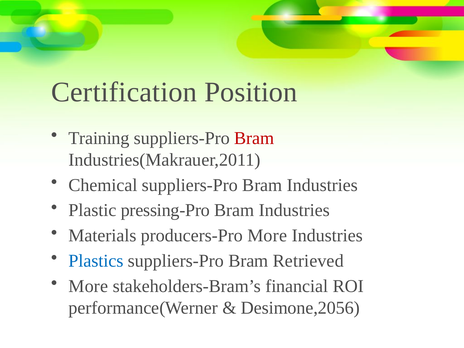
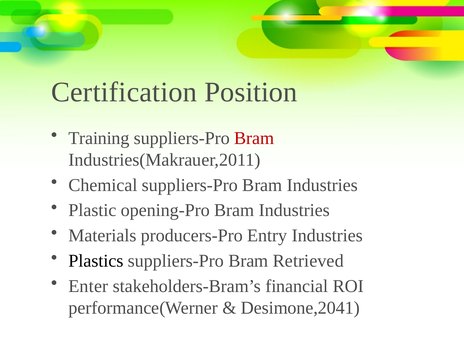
pressing-Pro: pressing-Pro -> opening-Pro
producers-Pro More: More -> Entry
Plastics colour: blue -> black
More at (88, 286): More -> Enter
Desimone,2056: Desimone,2056 -> Desimone,2041
